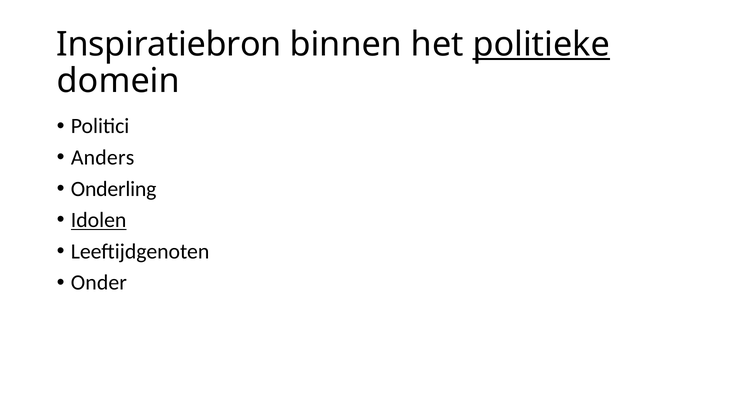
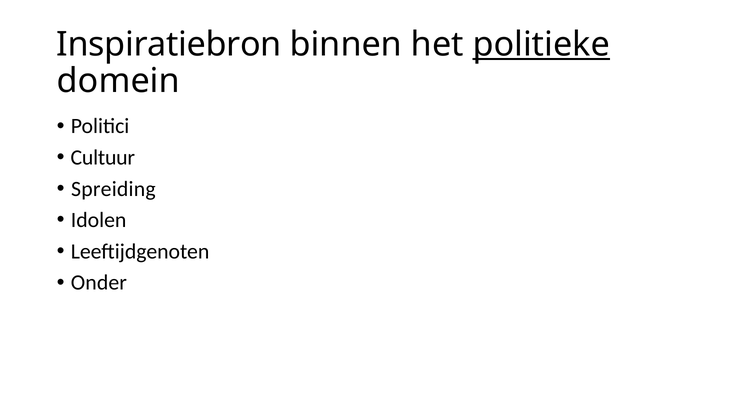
Anders: Anders -> Cultuur
Onderling: Onderling -> Spreiding
Idolen underline: present -> none
